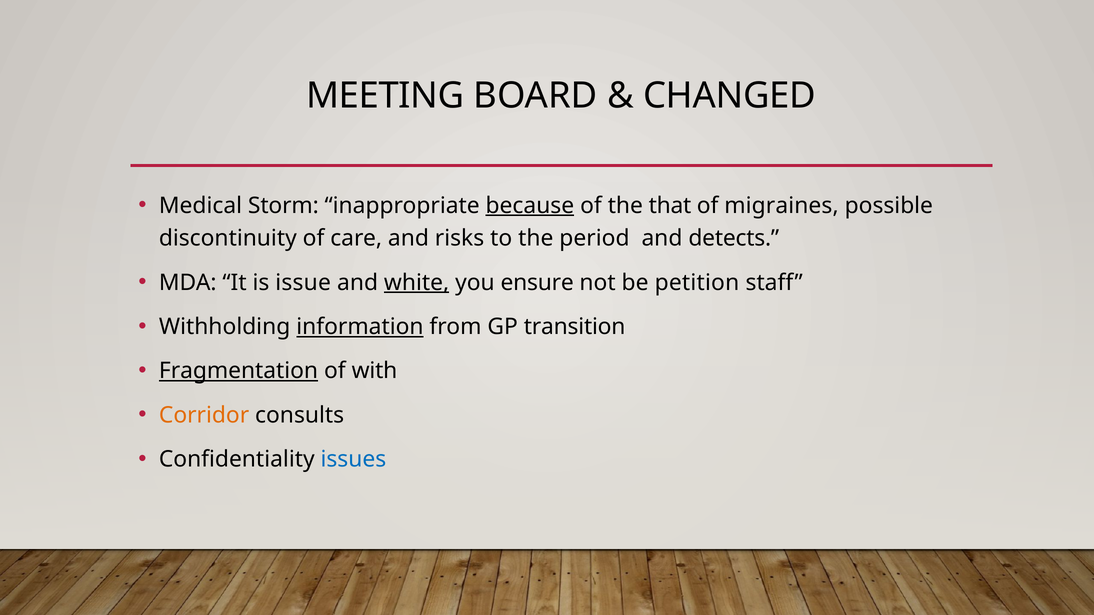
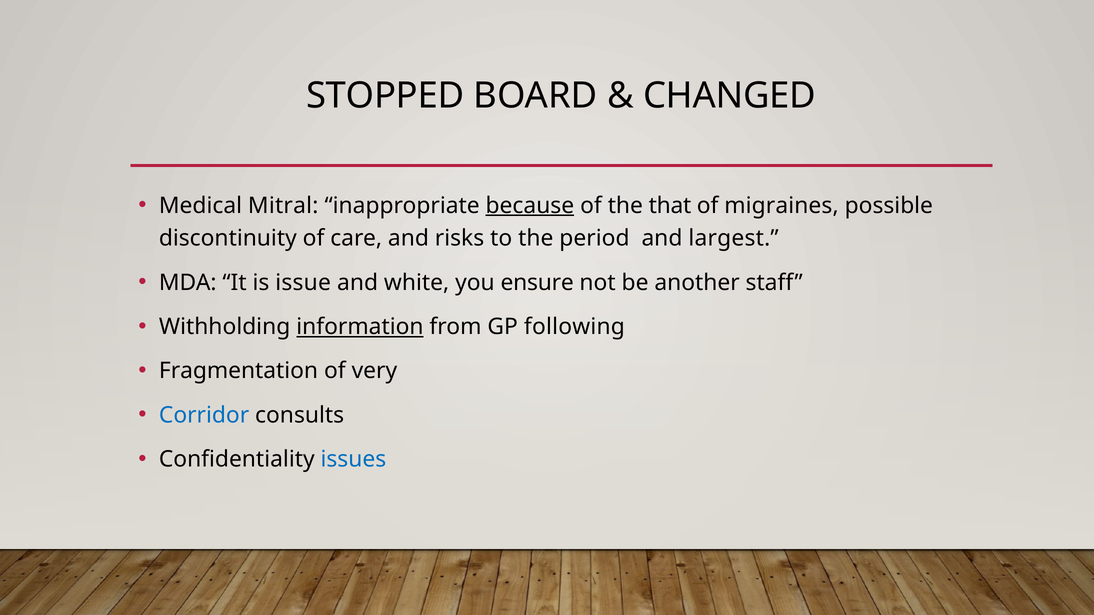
MEETING: MEETING -> STOPPED
Storm: Storm -> Mitral
detects: detects -> largest
white underline: present -> none
petition: petition -> another
transition: transition -> following
Fragmentation underline: present -> none
with: with -> very
Corridor colour: orange -> blue
